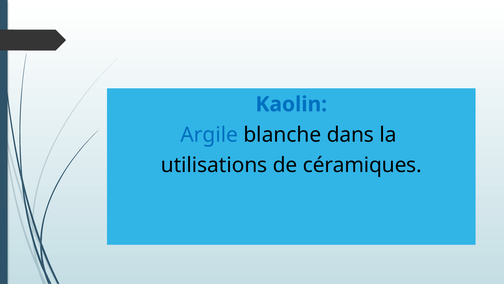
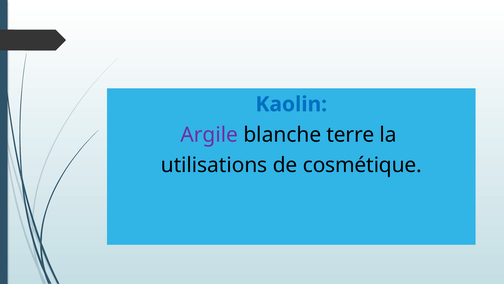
Argile colour: blue -> purple
dans: dans -> terre
céramiques: céramiques -> cosmétique
